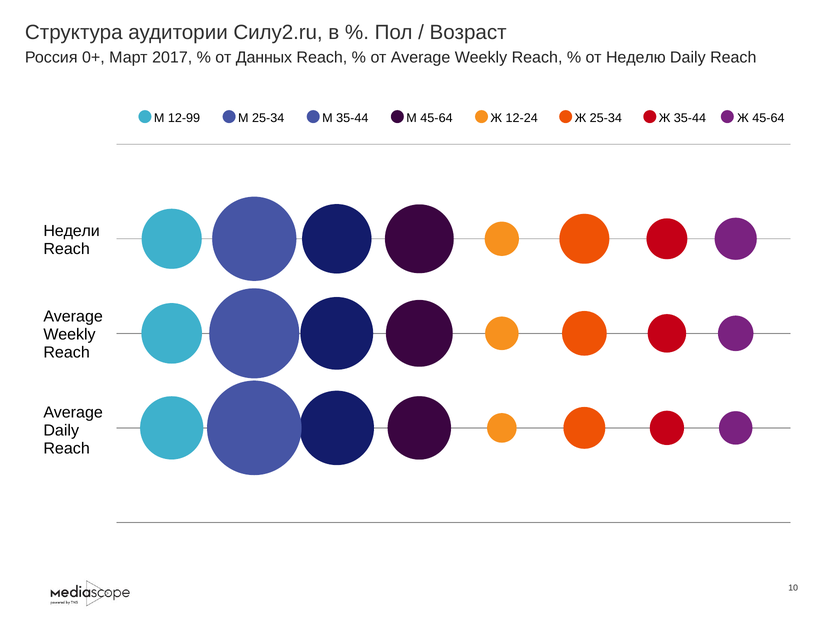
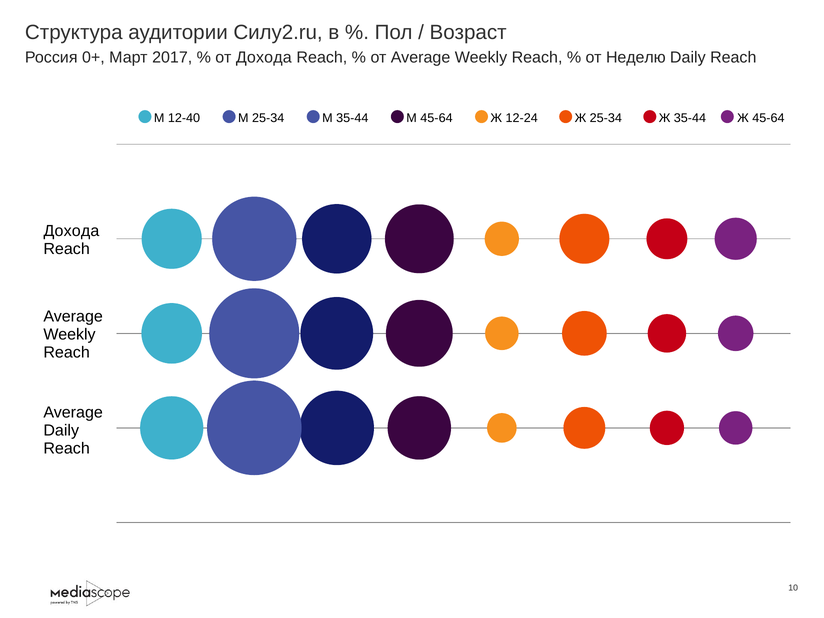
от Данных: Данных -> Дохода
12-99: 12-99 -> 12-40
Недели at (72, 231): Недели -> Дохода
